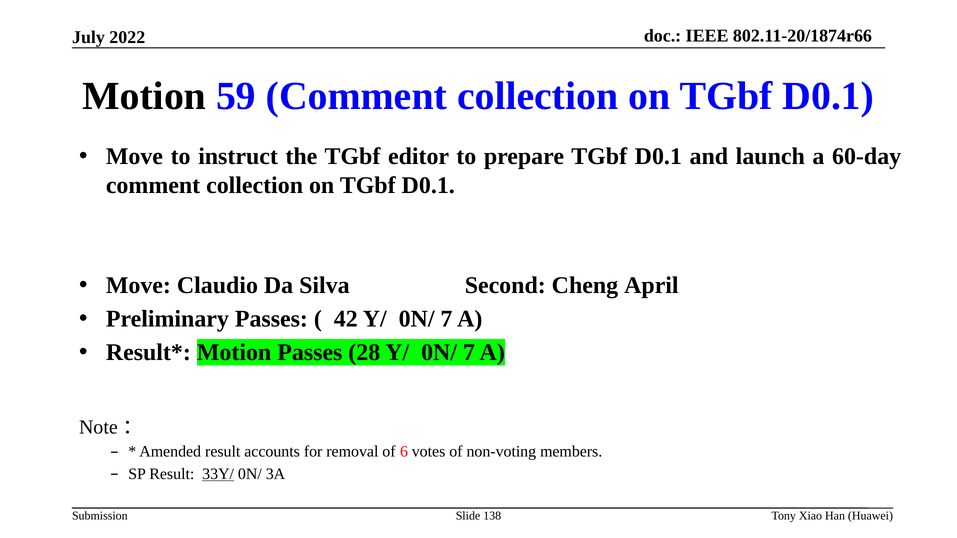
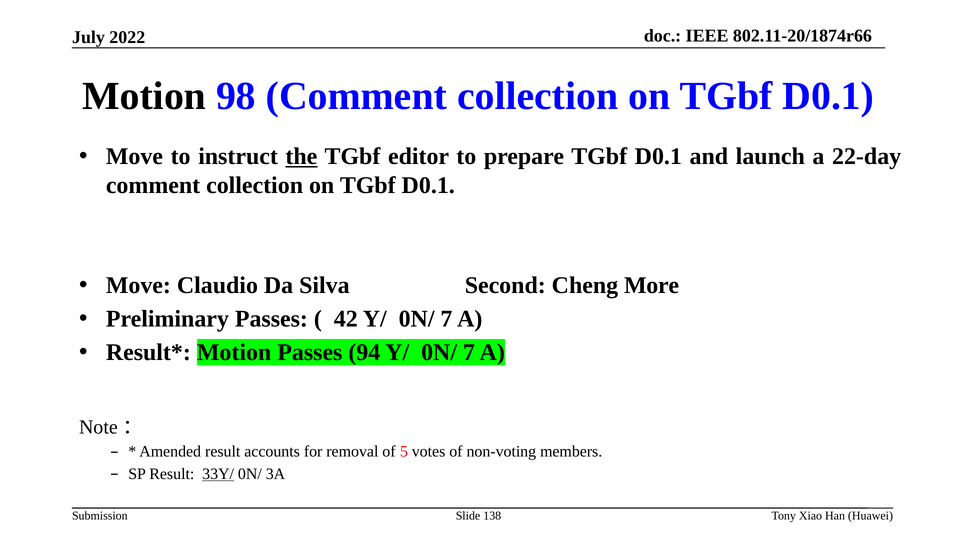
59: 59 -> 98
the underline: none -> present
60-day: 60-day -> 22-day
April: April -> More
28: 28 -> 94
6: 6 -> 5
